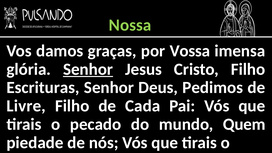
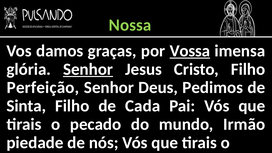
Vossa underline: none -> present
Escrituras: Escrituras -> Perfeição
Livre: Livre -> Sinta
Quem: Quem -> Irmão
